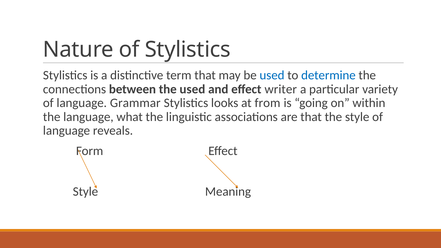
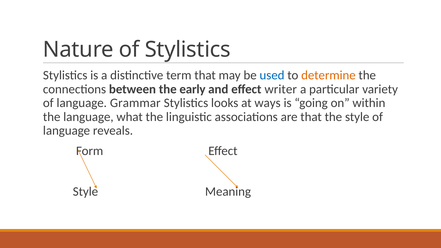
determine colour: blue -> orange
the used: used -> early
from: from -> ways
